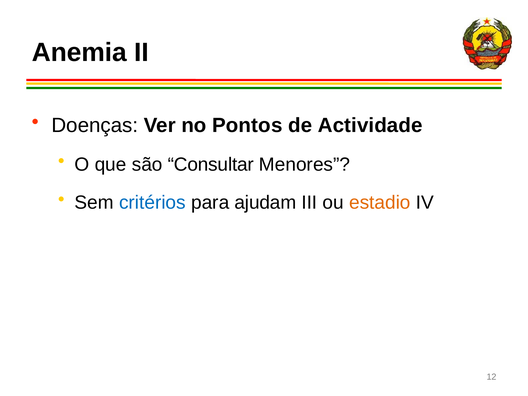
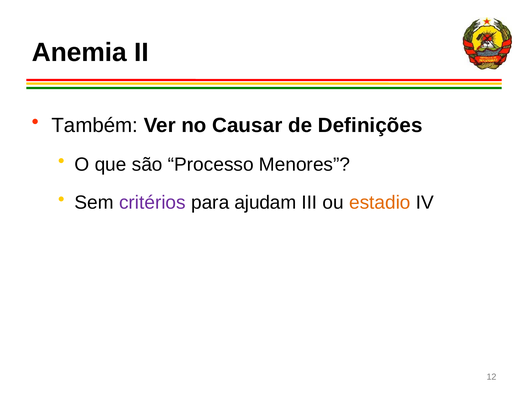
Doenças: Doenças -> Também
Pontos: Pontos -> Causar
Actividade: Actividade -> Definições
Consultar: Consultar -> Processo
critérios colour: blue -> purple
